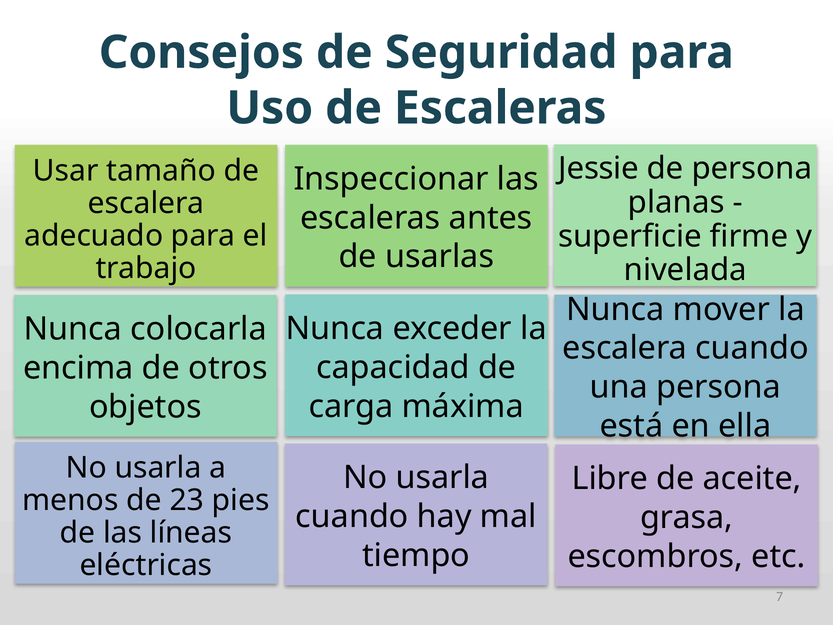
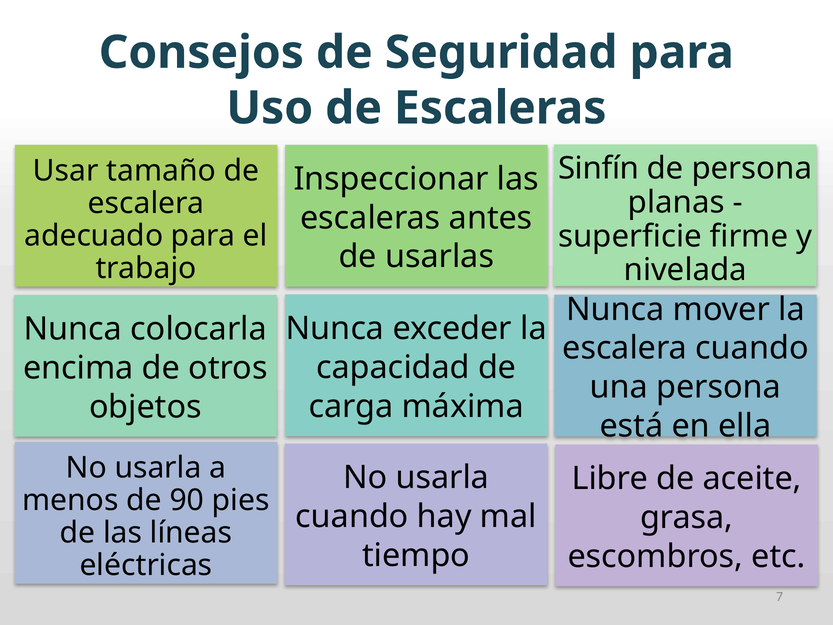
Jessie: Jessie -> Sinfín
23: 23 -> 90
